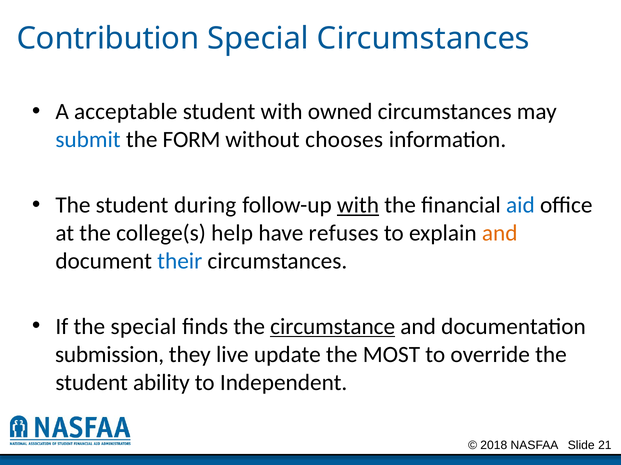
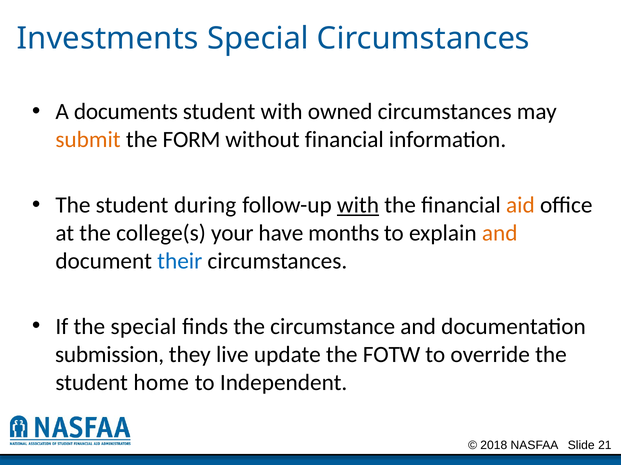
Contribution: Contribution -> Investments
acceptable: acceptable -> documents
submit colour: blue -> orange
without chooses: chooses -> financial
aid colour: blue -> orange
help: help -> your
refuses: refuses -> months
circumstance underline: present -> none
MOST: MOST -> FOTW
ability: ability -> home
